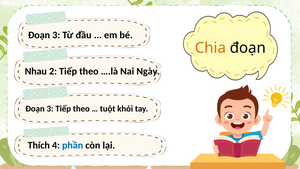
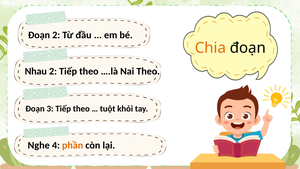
3 at (56, 35): 3 -> 2
Nai Ngày: Ngày -> Theo
Thích: Thích -> Nghe
phần colour: blue -> orange
